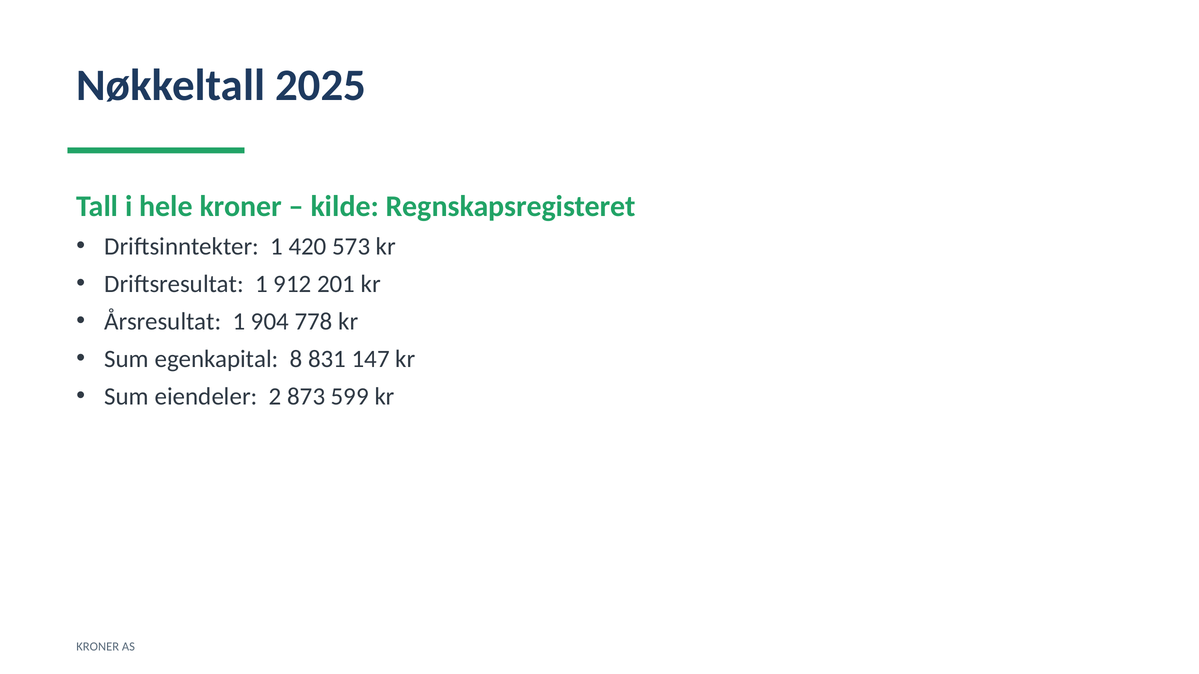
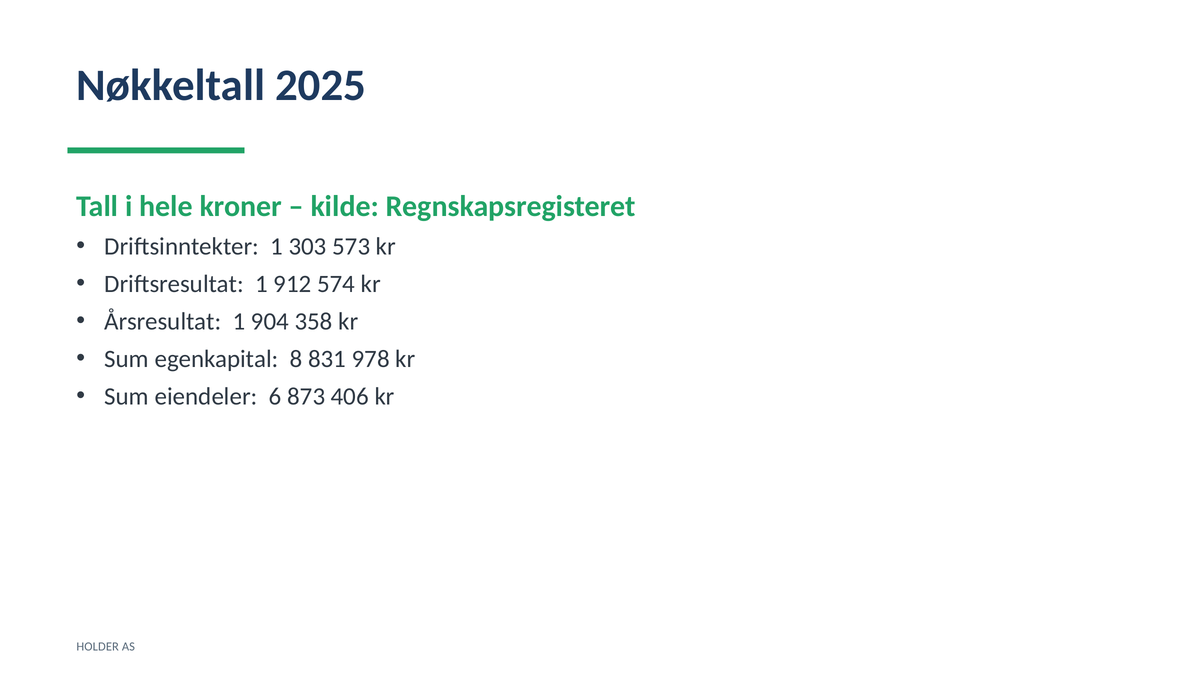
420: 420 -> 303
201: 201 -> 574
778: 778 -> 358
147: 147 -> 978
2: 2 -> 6
599: 599 -> 406
KRONER at (98, 647): KRONER -> HOLDER
